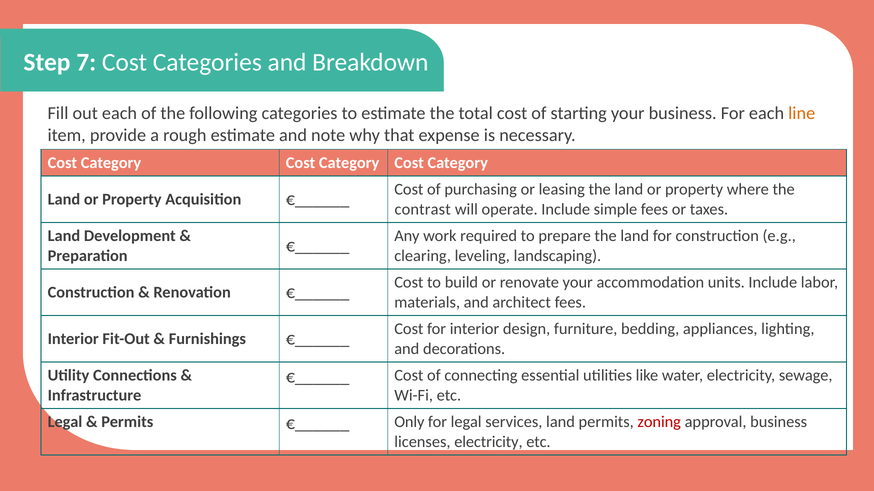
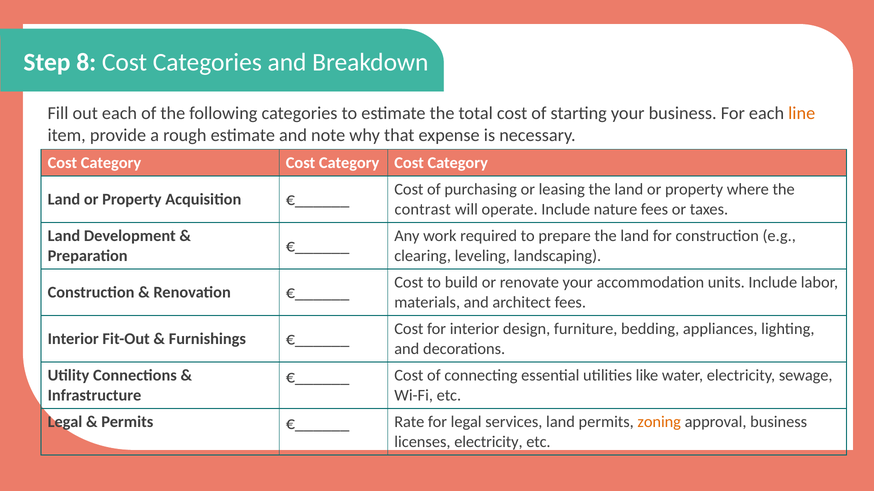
7: 7 -> 8
simple: simple -> nature
Only: Only -> Rate
zoning colour: red -> orange
